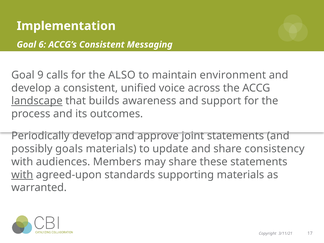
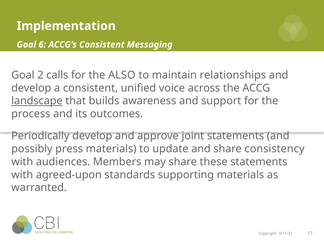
9: 9 -> 2
environment: environment -> relationships
goals: goals -> press
with at (22, 175) underline: present -> none
